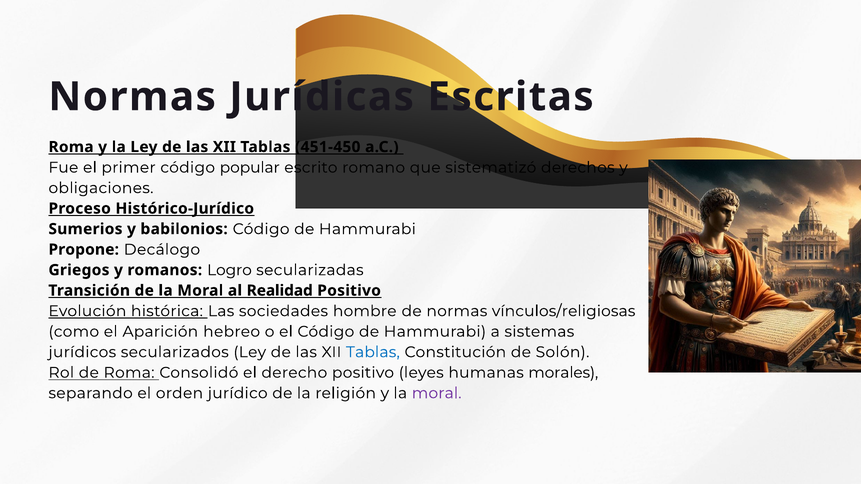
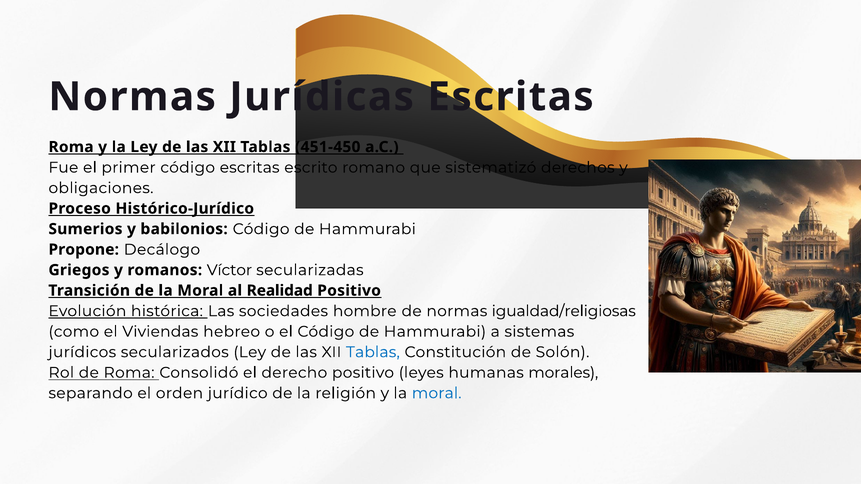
código popular: popular -> escritas
Logro: Logro -> Víctor
vínculos/religiosas: vínculos/religiosas -> igualdad/religiosas
Aparición: Aparición -> Viviendas
moral at (437, 393) colour: purple -> blue
